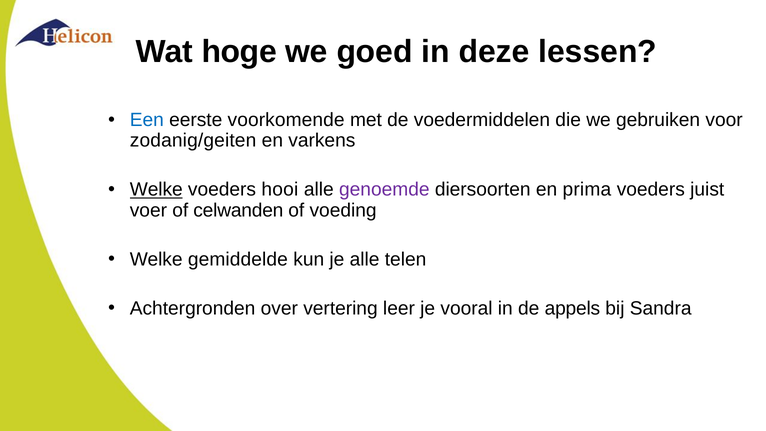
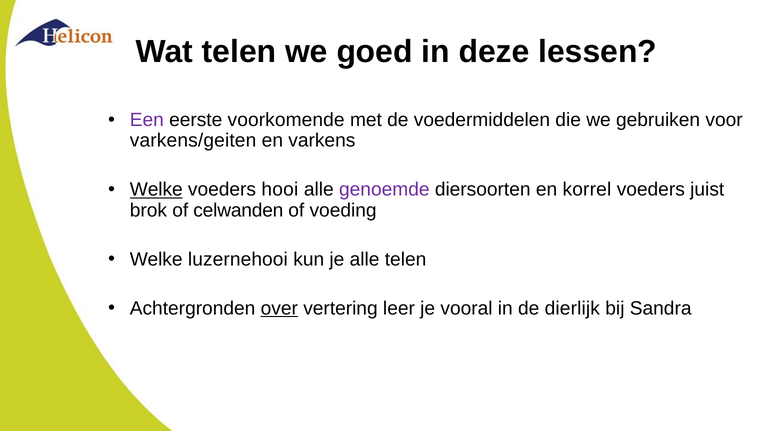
Wat hoge: hoge -> telen
Een colour: blue -> purple
zodanig/geiten: zodanig/geiten -> varkens/geiten
prima: prima -> korrel
voer: voer -> brok
gemiddelde: gemiddelde -> luzernehooi
over underline: none -> present
appels: appels -> dierlijk
